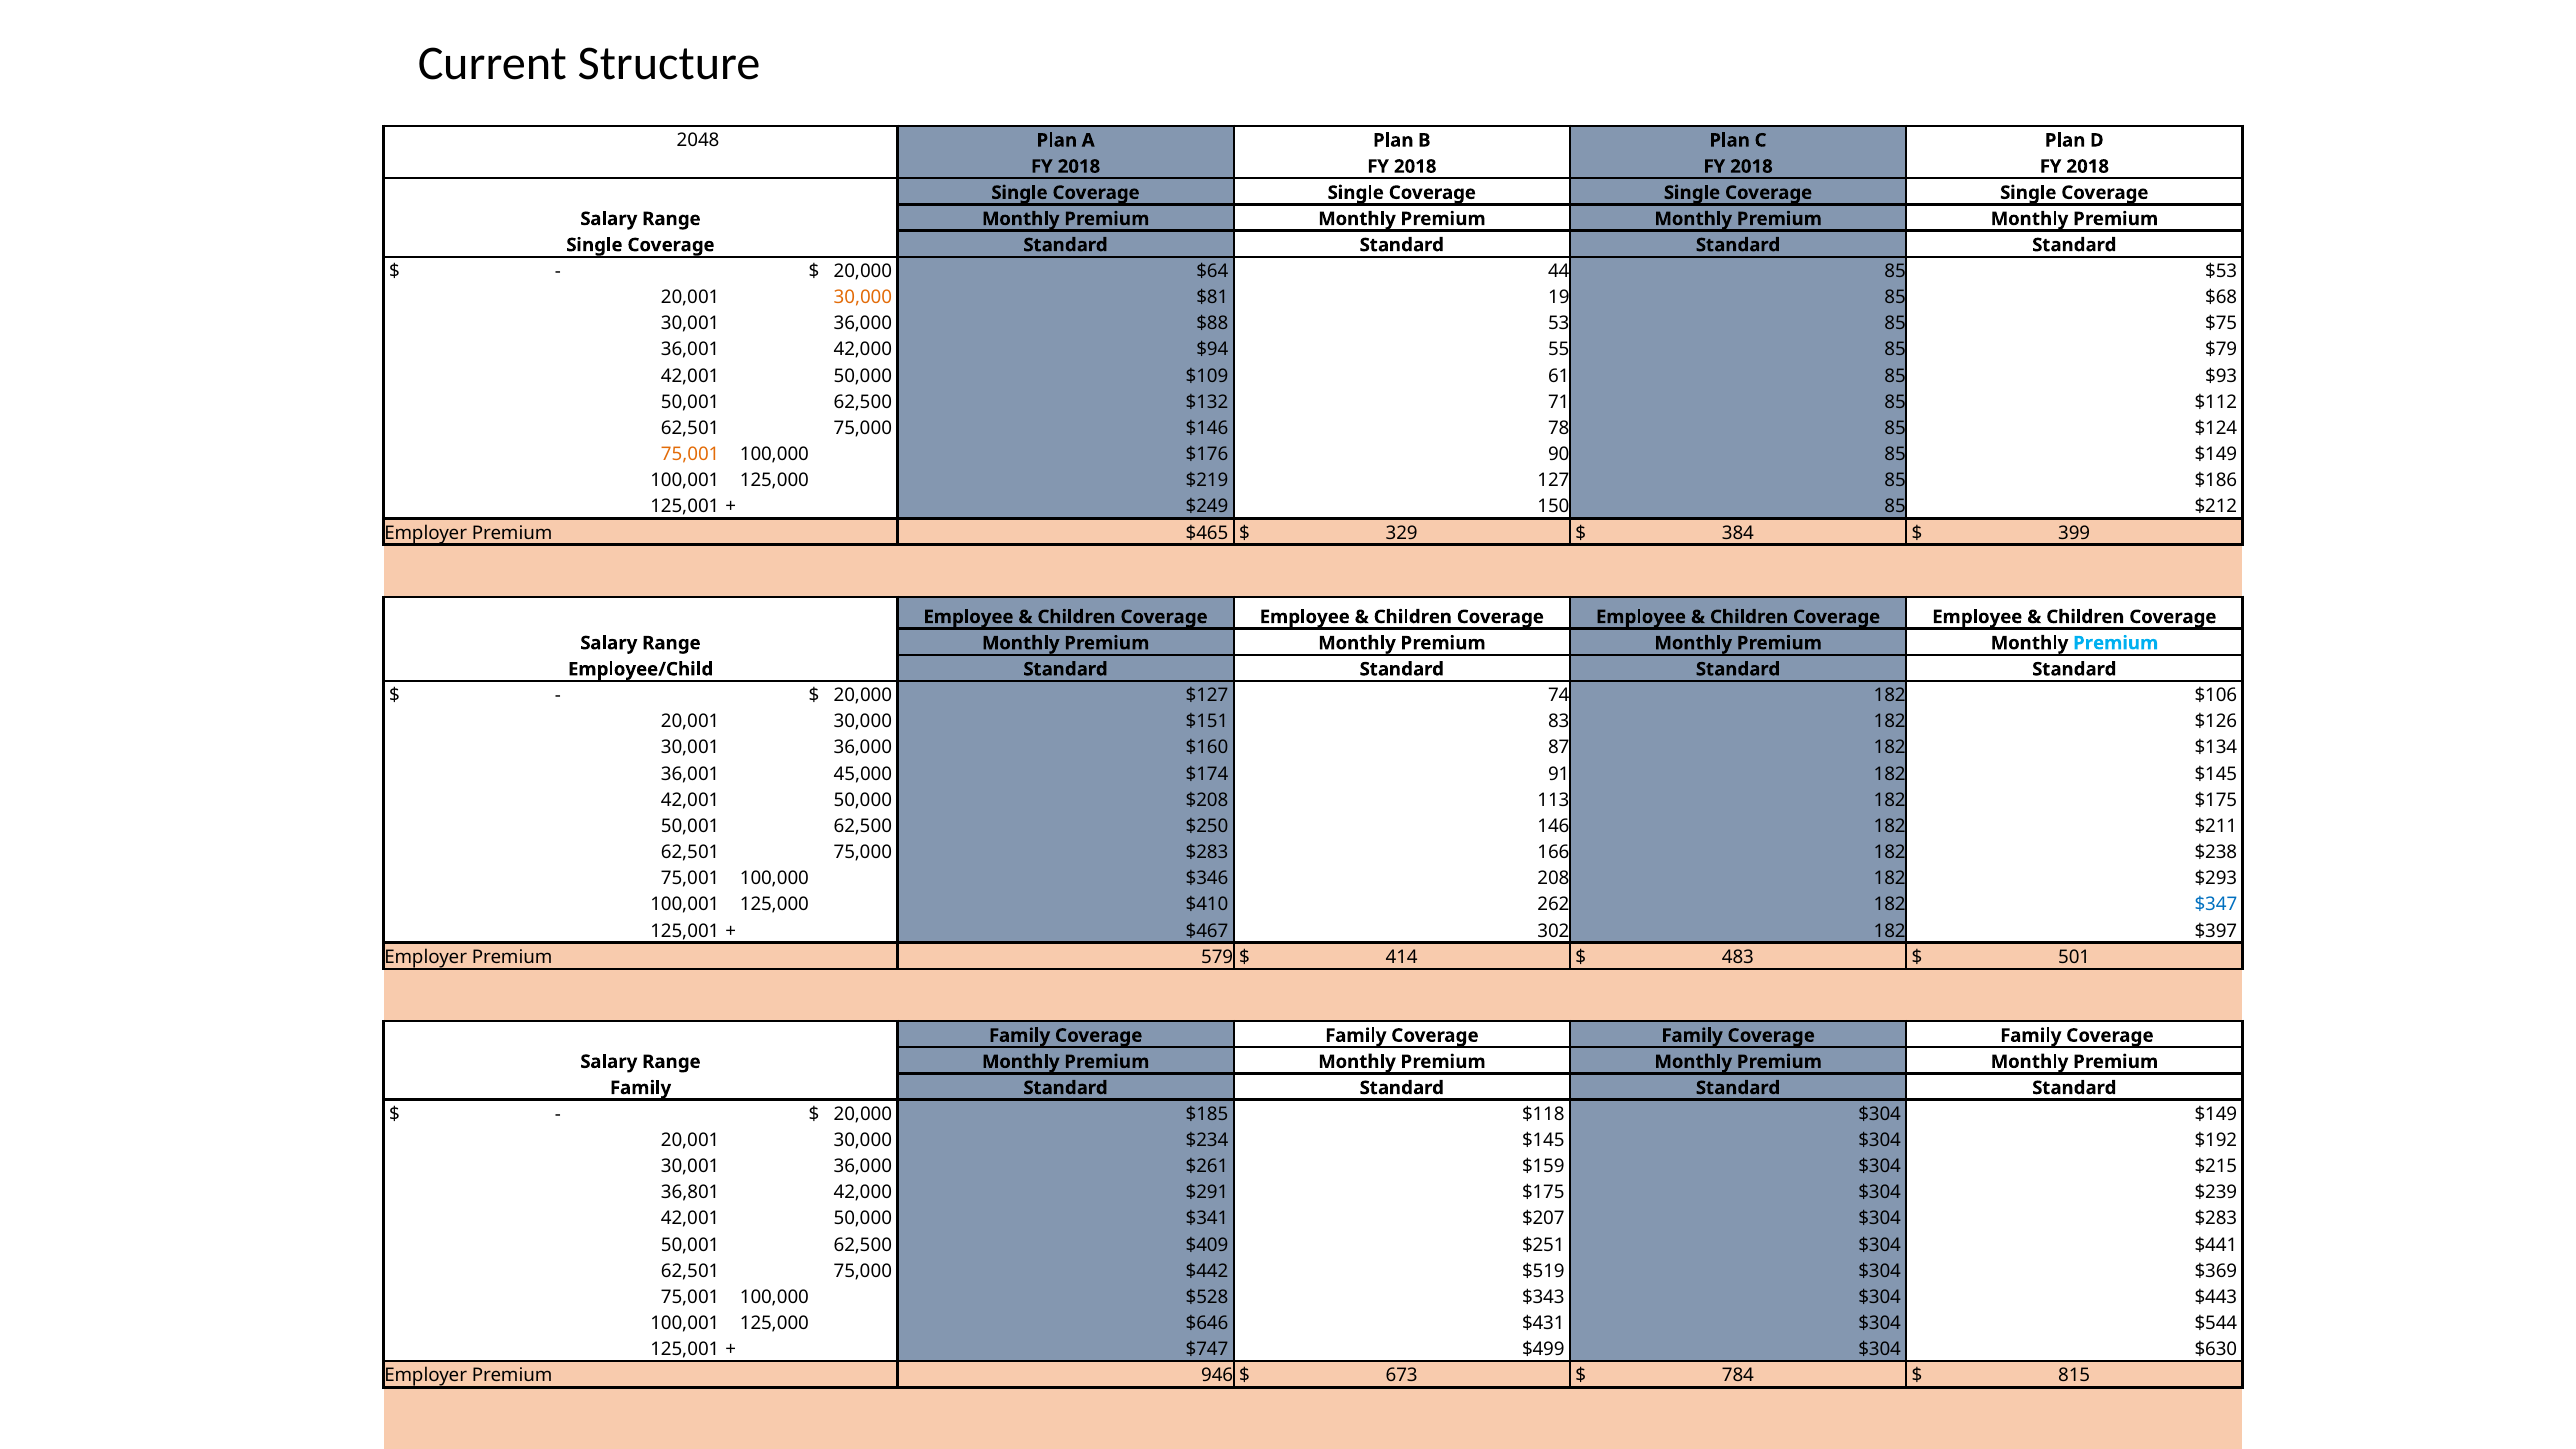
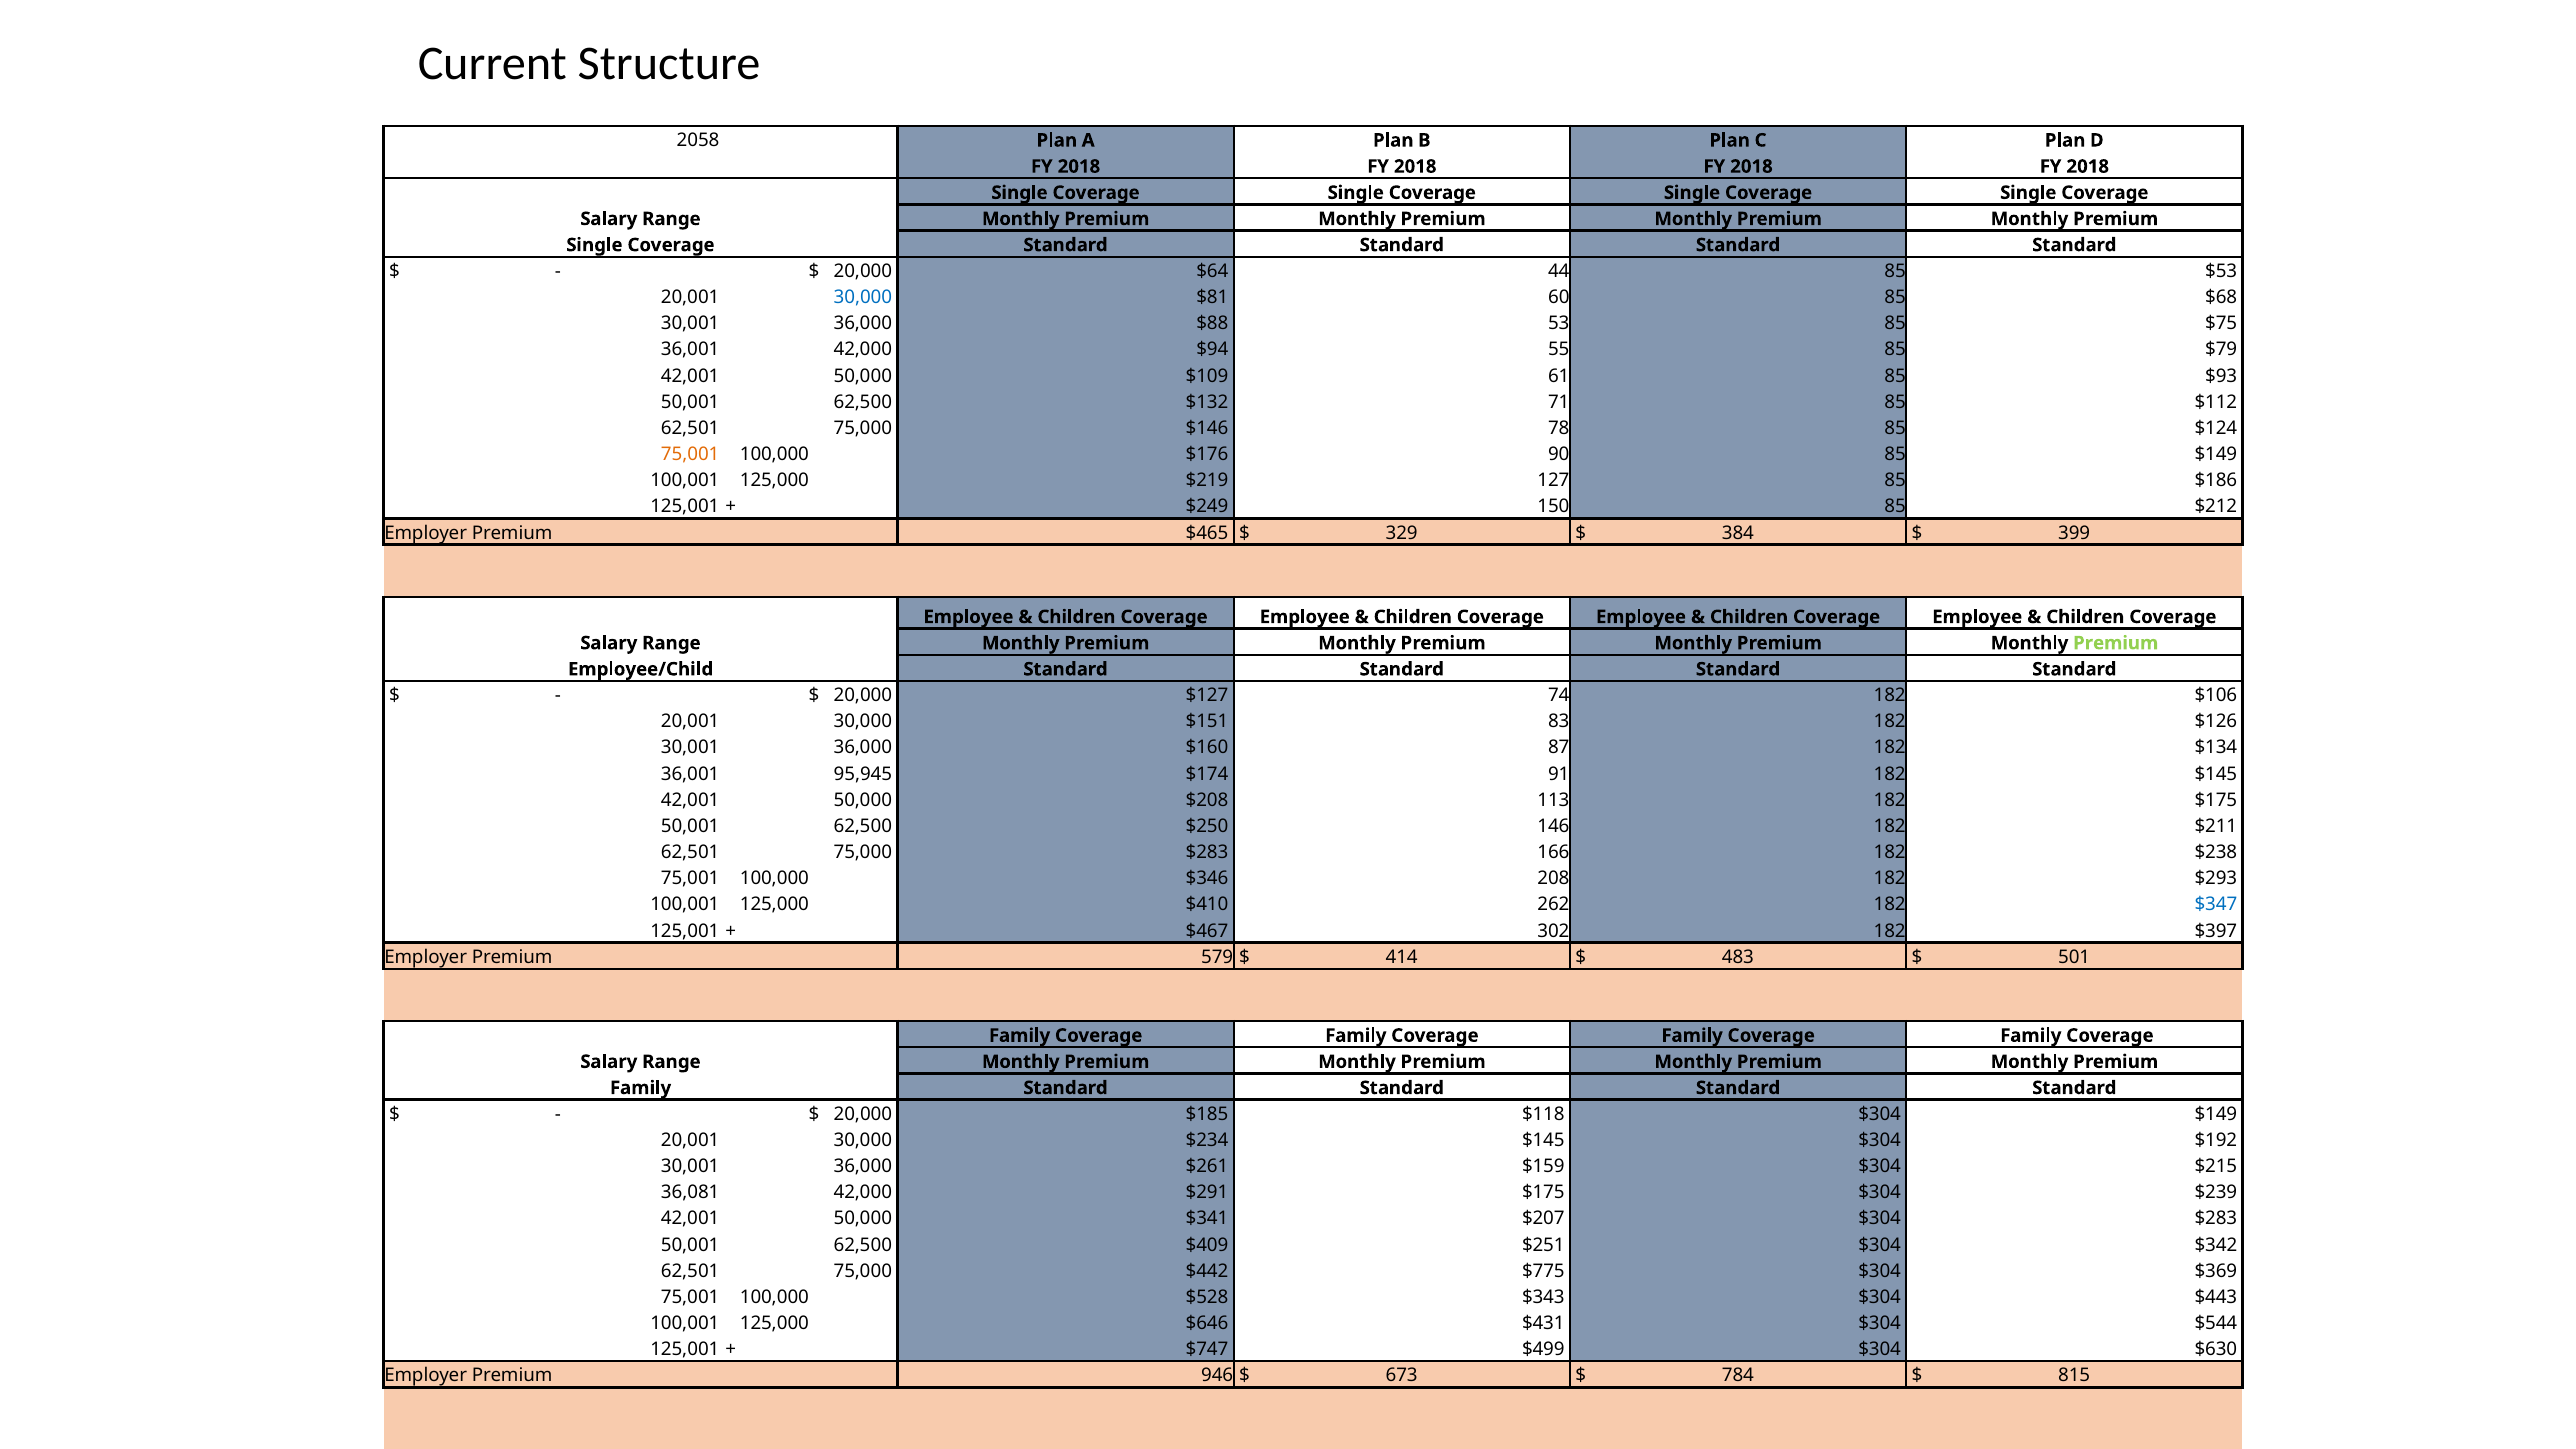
2048: 2048 -> 2058
30,000 at (863, 297) colour: orange -> blue
19: 19 -> 60
Premium at (2116, 643) colour: light blue -> light green
45,000: 45,000 -> 95,945
36,801: 36,801 -> 36,081
$441: $441 -> $342
$519: $519 -> $775
